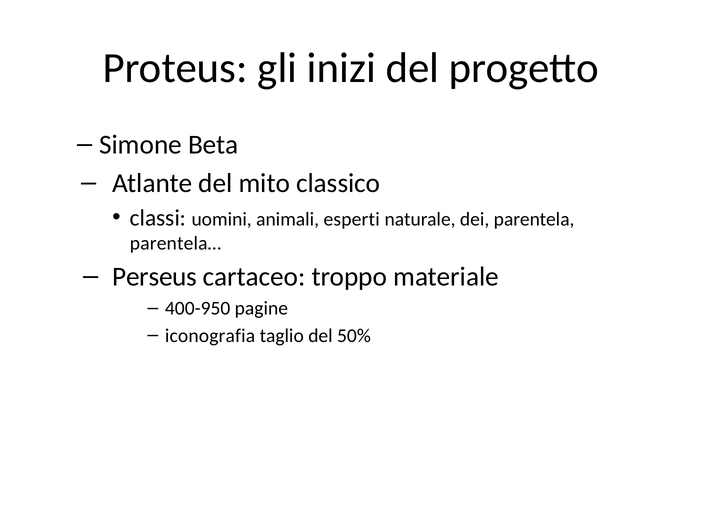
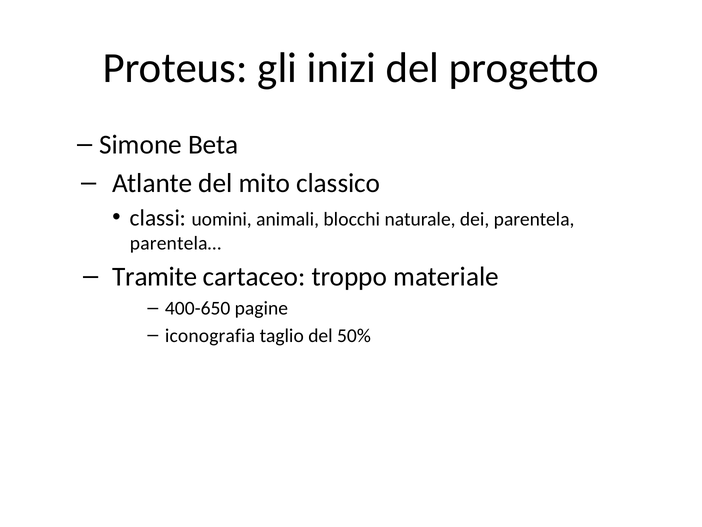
esperti: esperti -> blocchi
Perseus: Perseus -> Tramite
400-950: 400-950 -> 400-650
